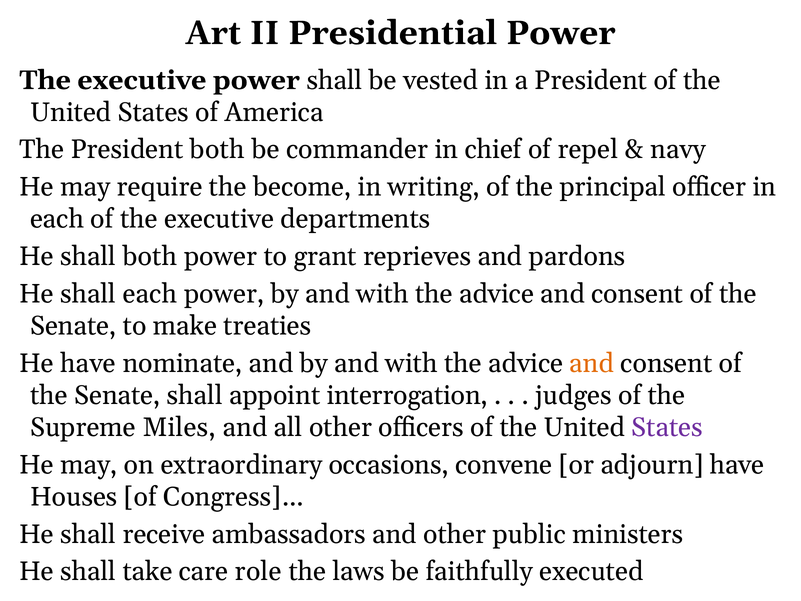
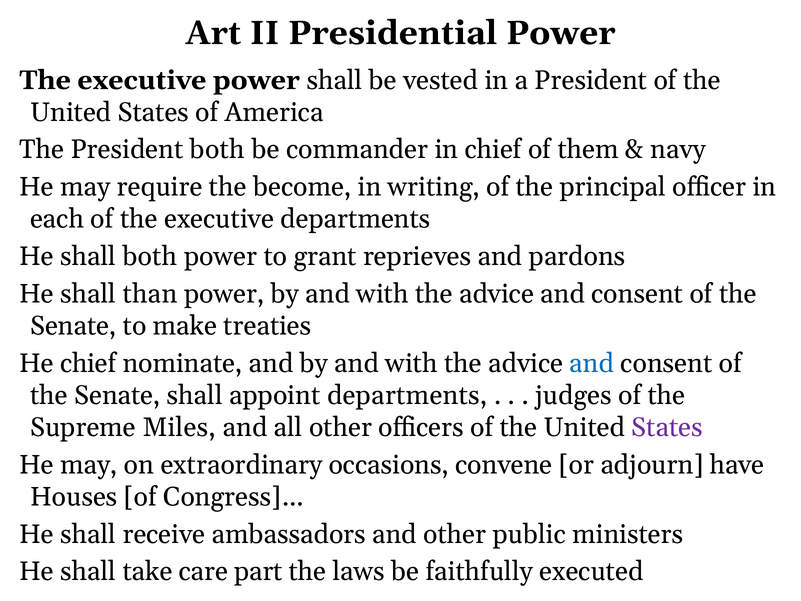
repel: repel -> them
shall each: each -> than
He have: have -> chief
and at (592, 363) colour: orange -> blue
appoint interrogation: interrogation -> departments
role: role -> part
